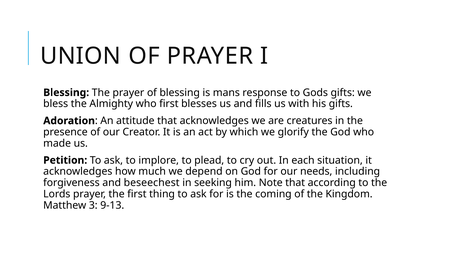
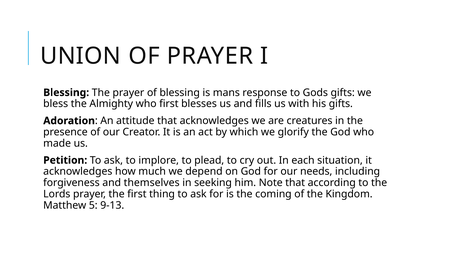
beseechest: beseechest -> themselves
3: 3 -> 5
